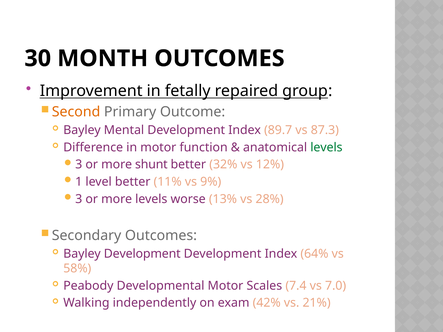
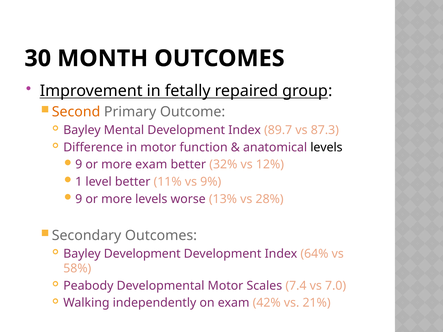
levels at (326, 147) colour: green -> black
3 at (79, 165): 3 -> 9
more shunt: shunt -> exam
3 at (79, 199): 3 -> 9
